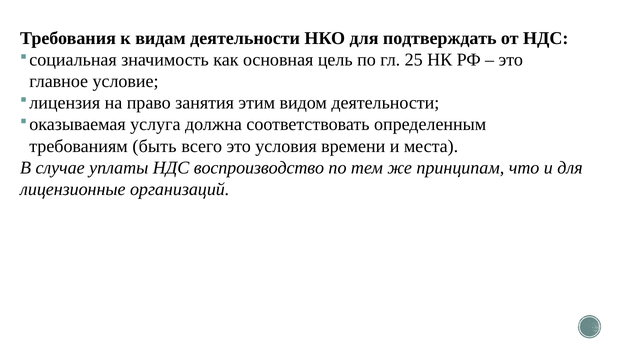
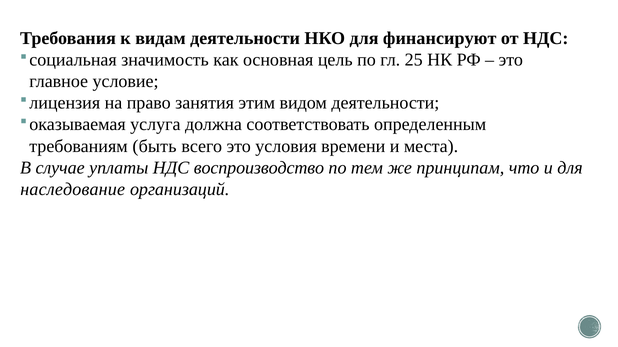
подтверждать: подтверждать -> финансируют
лицензионные: лицензионные -> наследование
